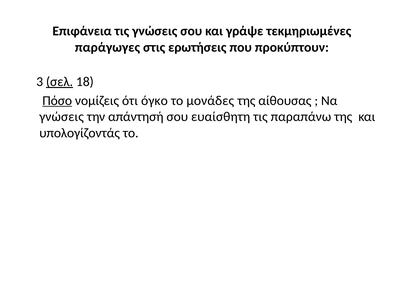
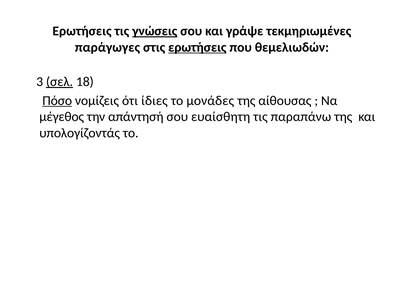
Επιφάνεια at (82, 31): Επιφάνεια -> Ερωτήσεις
γνώσεις at (155, 31) underline: none -> present
ερωτήσεις at (197, 47) underline: none -> present
προκύπτουν: προκύπτουν -> θεμελιωδών
όγκο: όγκο -> ίδιες
γνώσεις at (62, 116): γνώσεις -> μέγεθος
